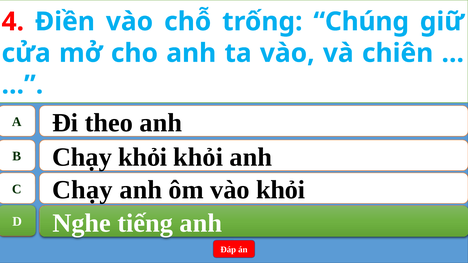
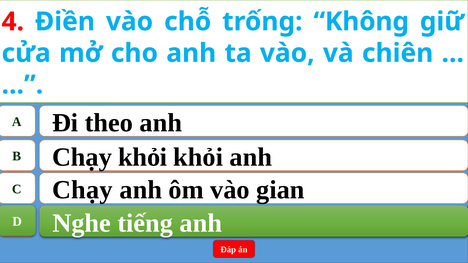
Chúng: Chúng -> Không
vào khỏi: khỏi -> gian
